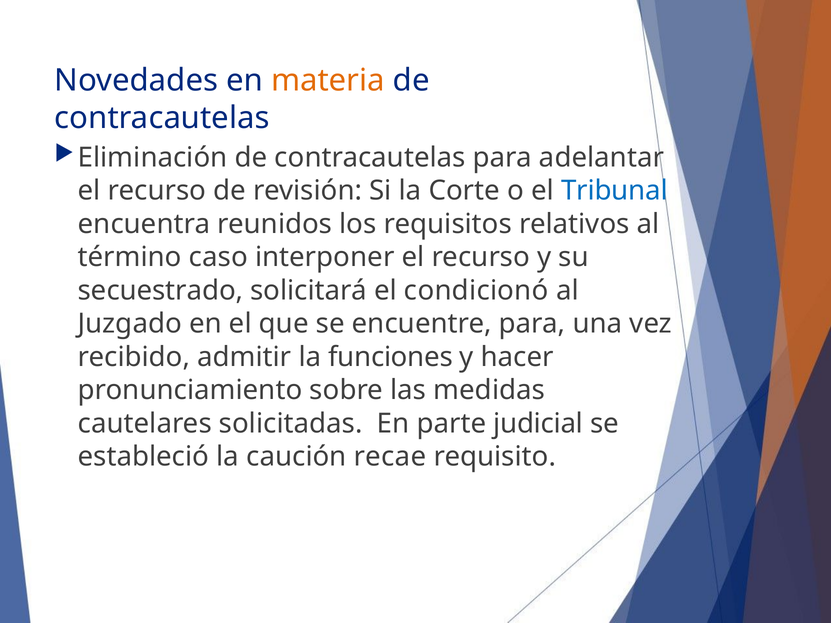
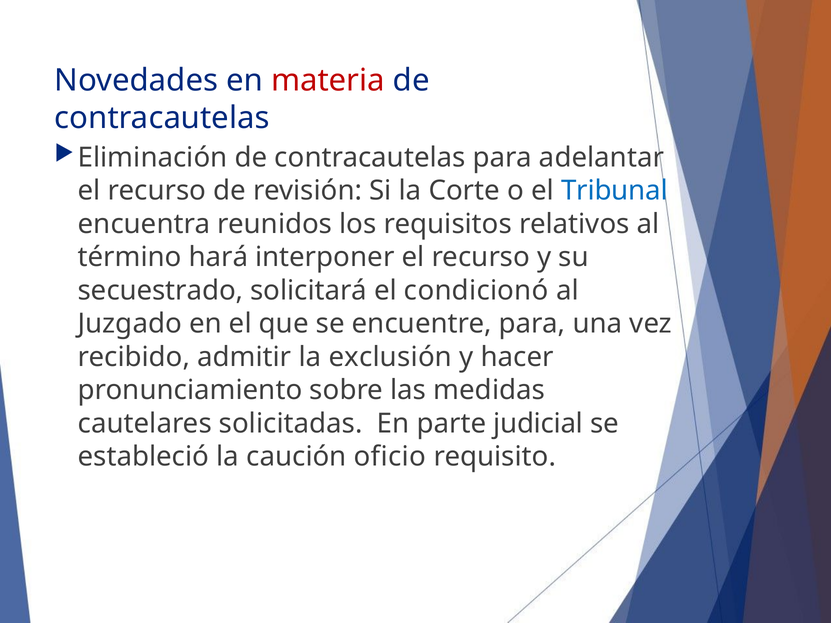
materia colour: orange -> red
caso: caso -> hará
funciones: funciones -> exclusión
recae: recae -> oficio
